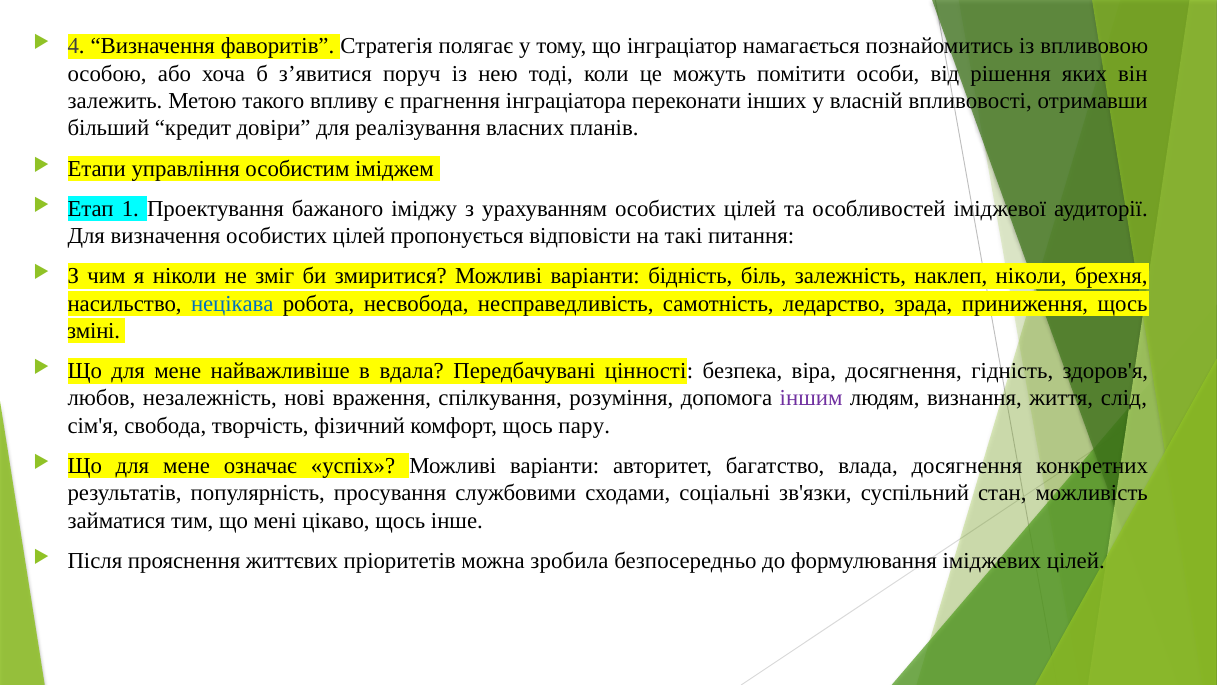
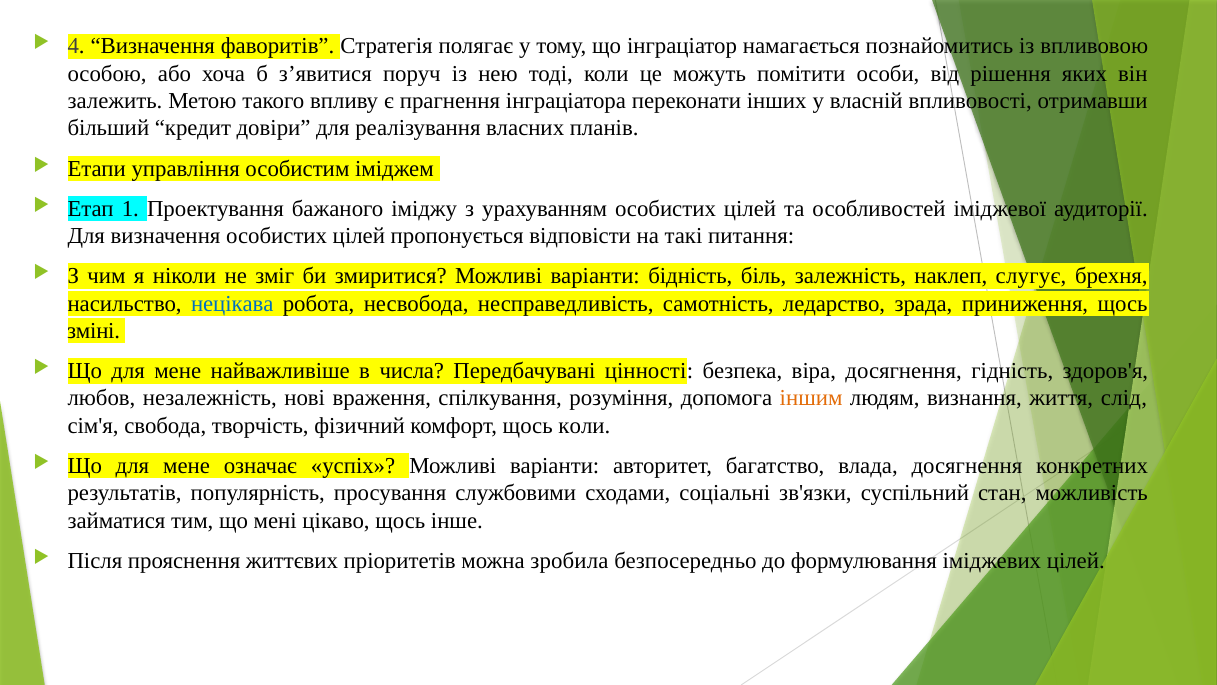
наклеп ніколи: ніколи -> слугує
вдала: вдала -> числа
іншим colour: purple -> orange
щось пару: пару -> коли
